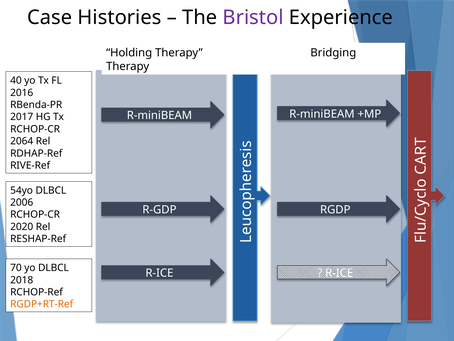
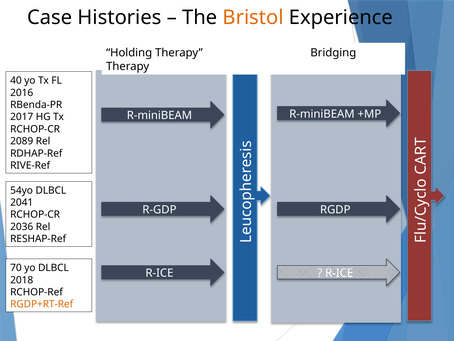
Bristol colour: purple -> orange
2064: 2064 -> 2089
2006: 2006 -> 2041
2020: 2020 -> 2036
